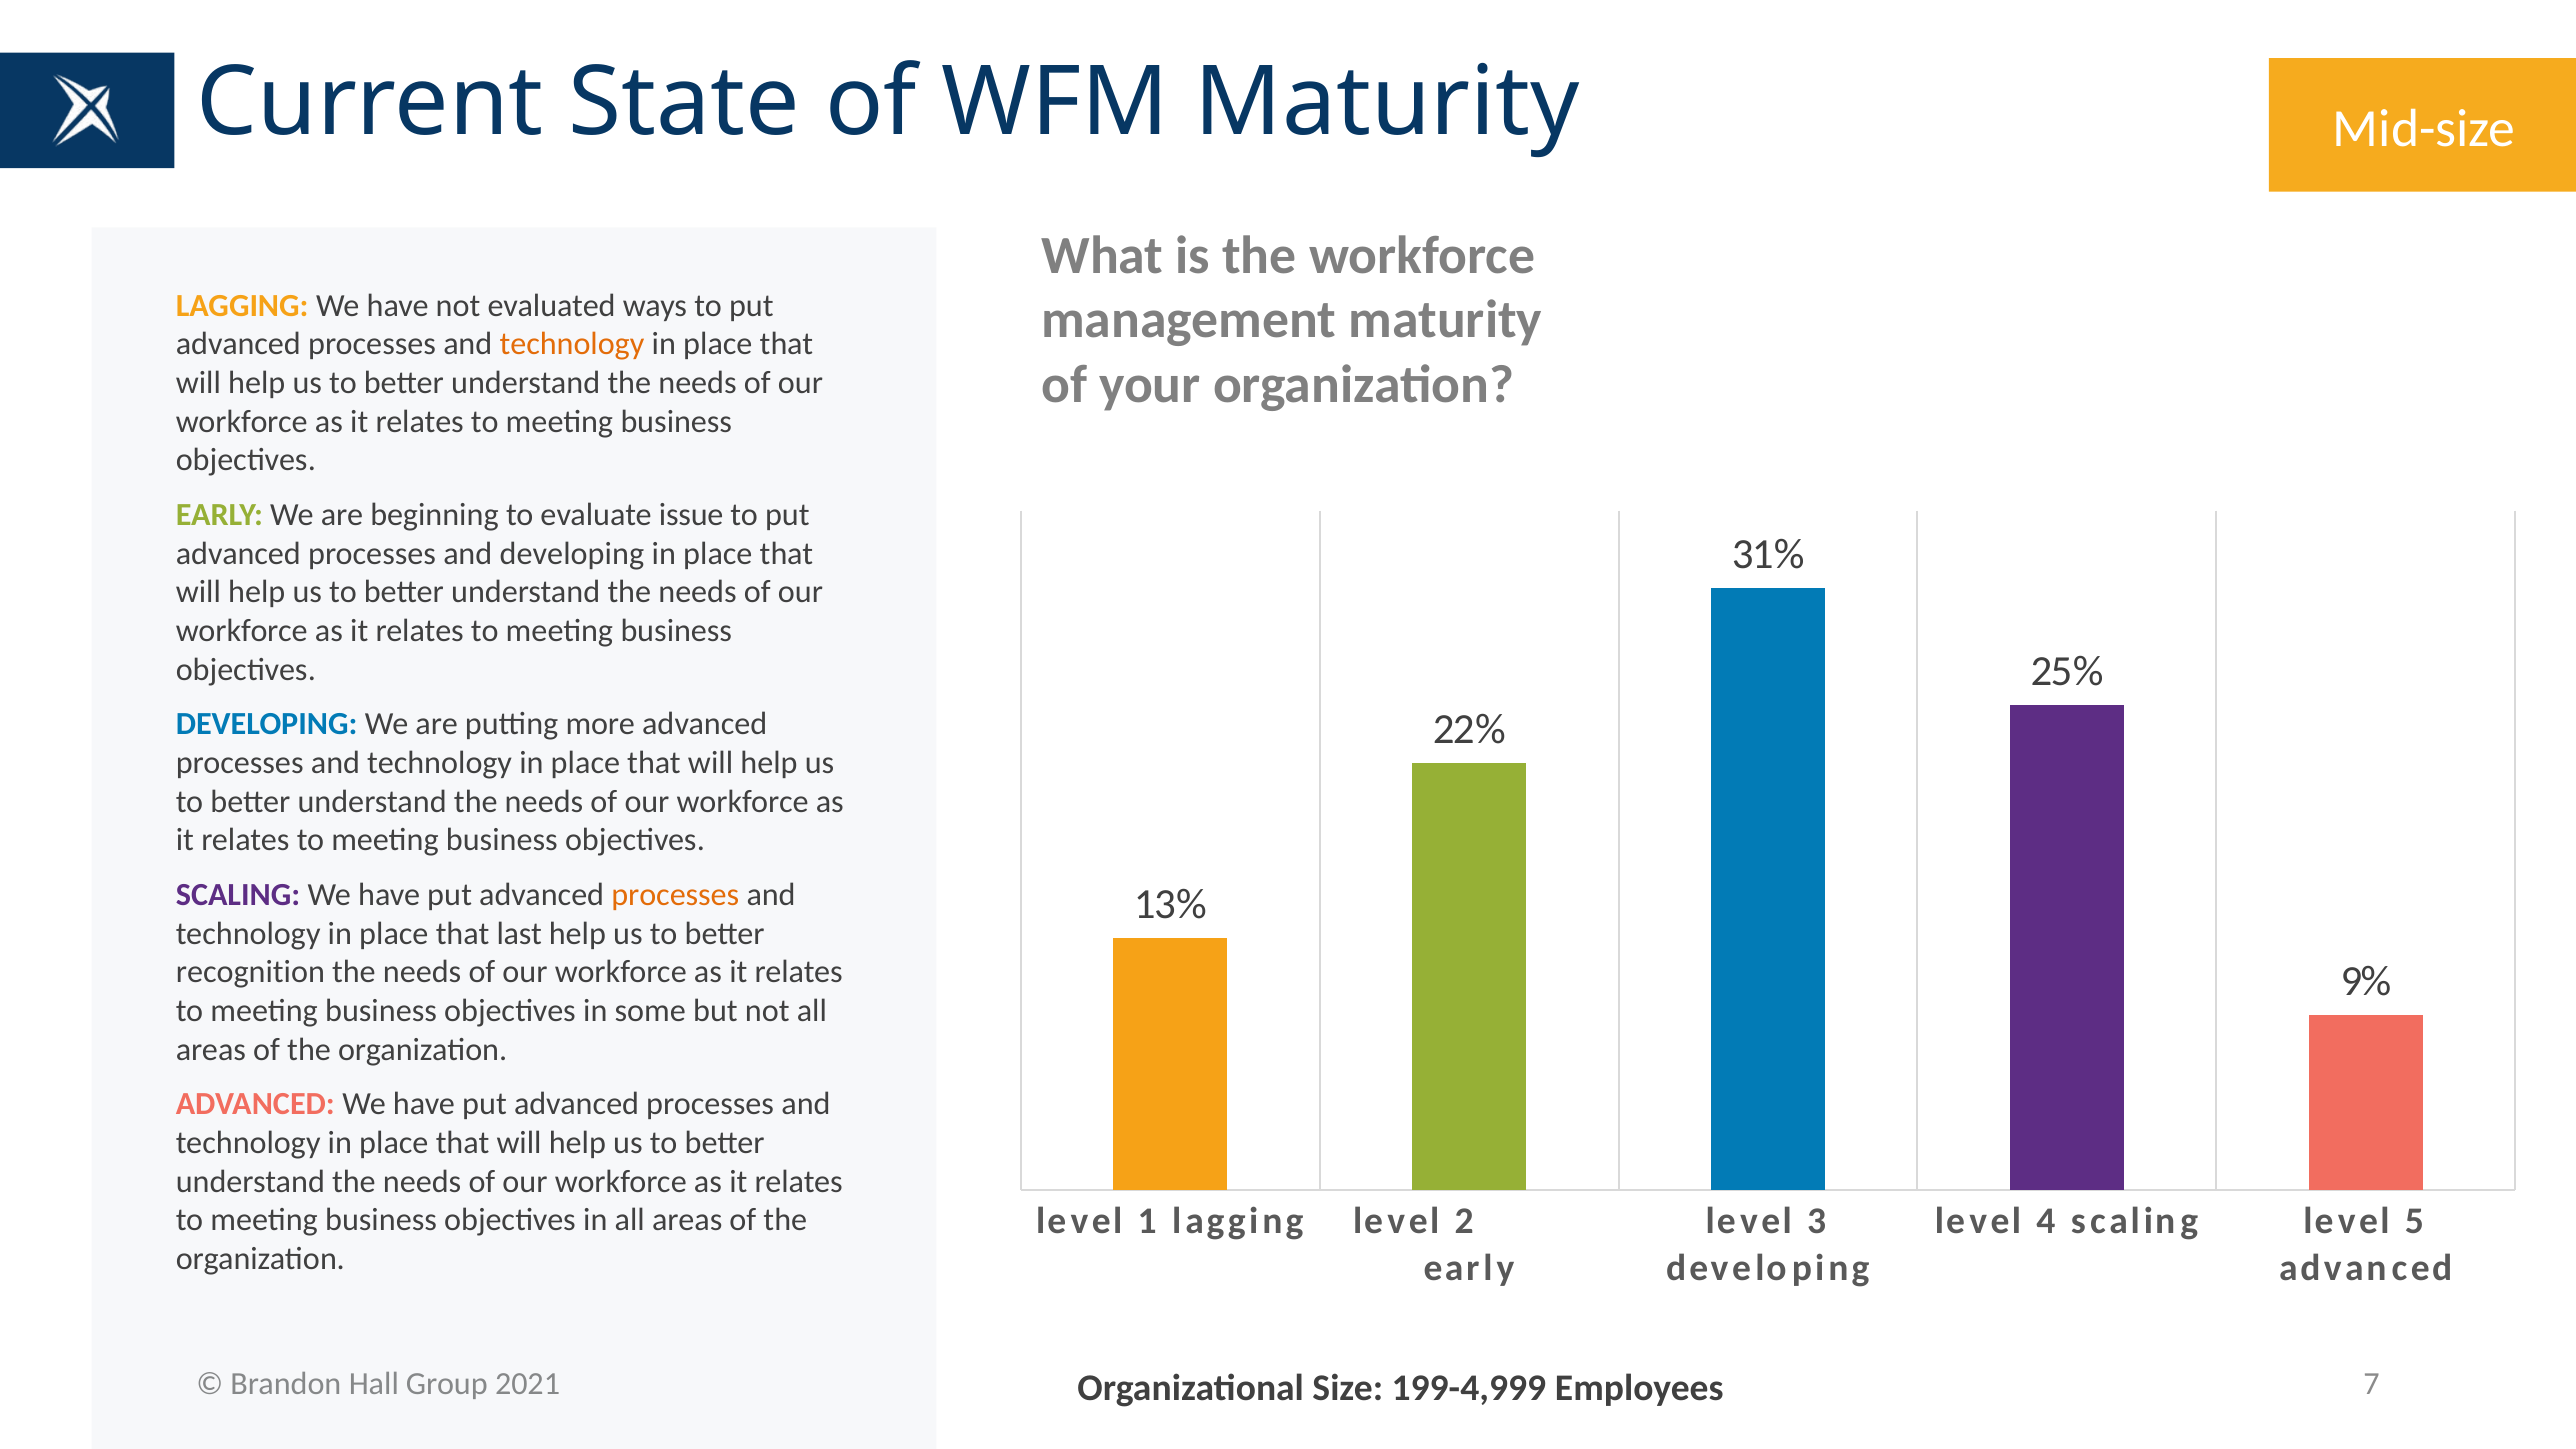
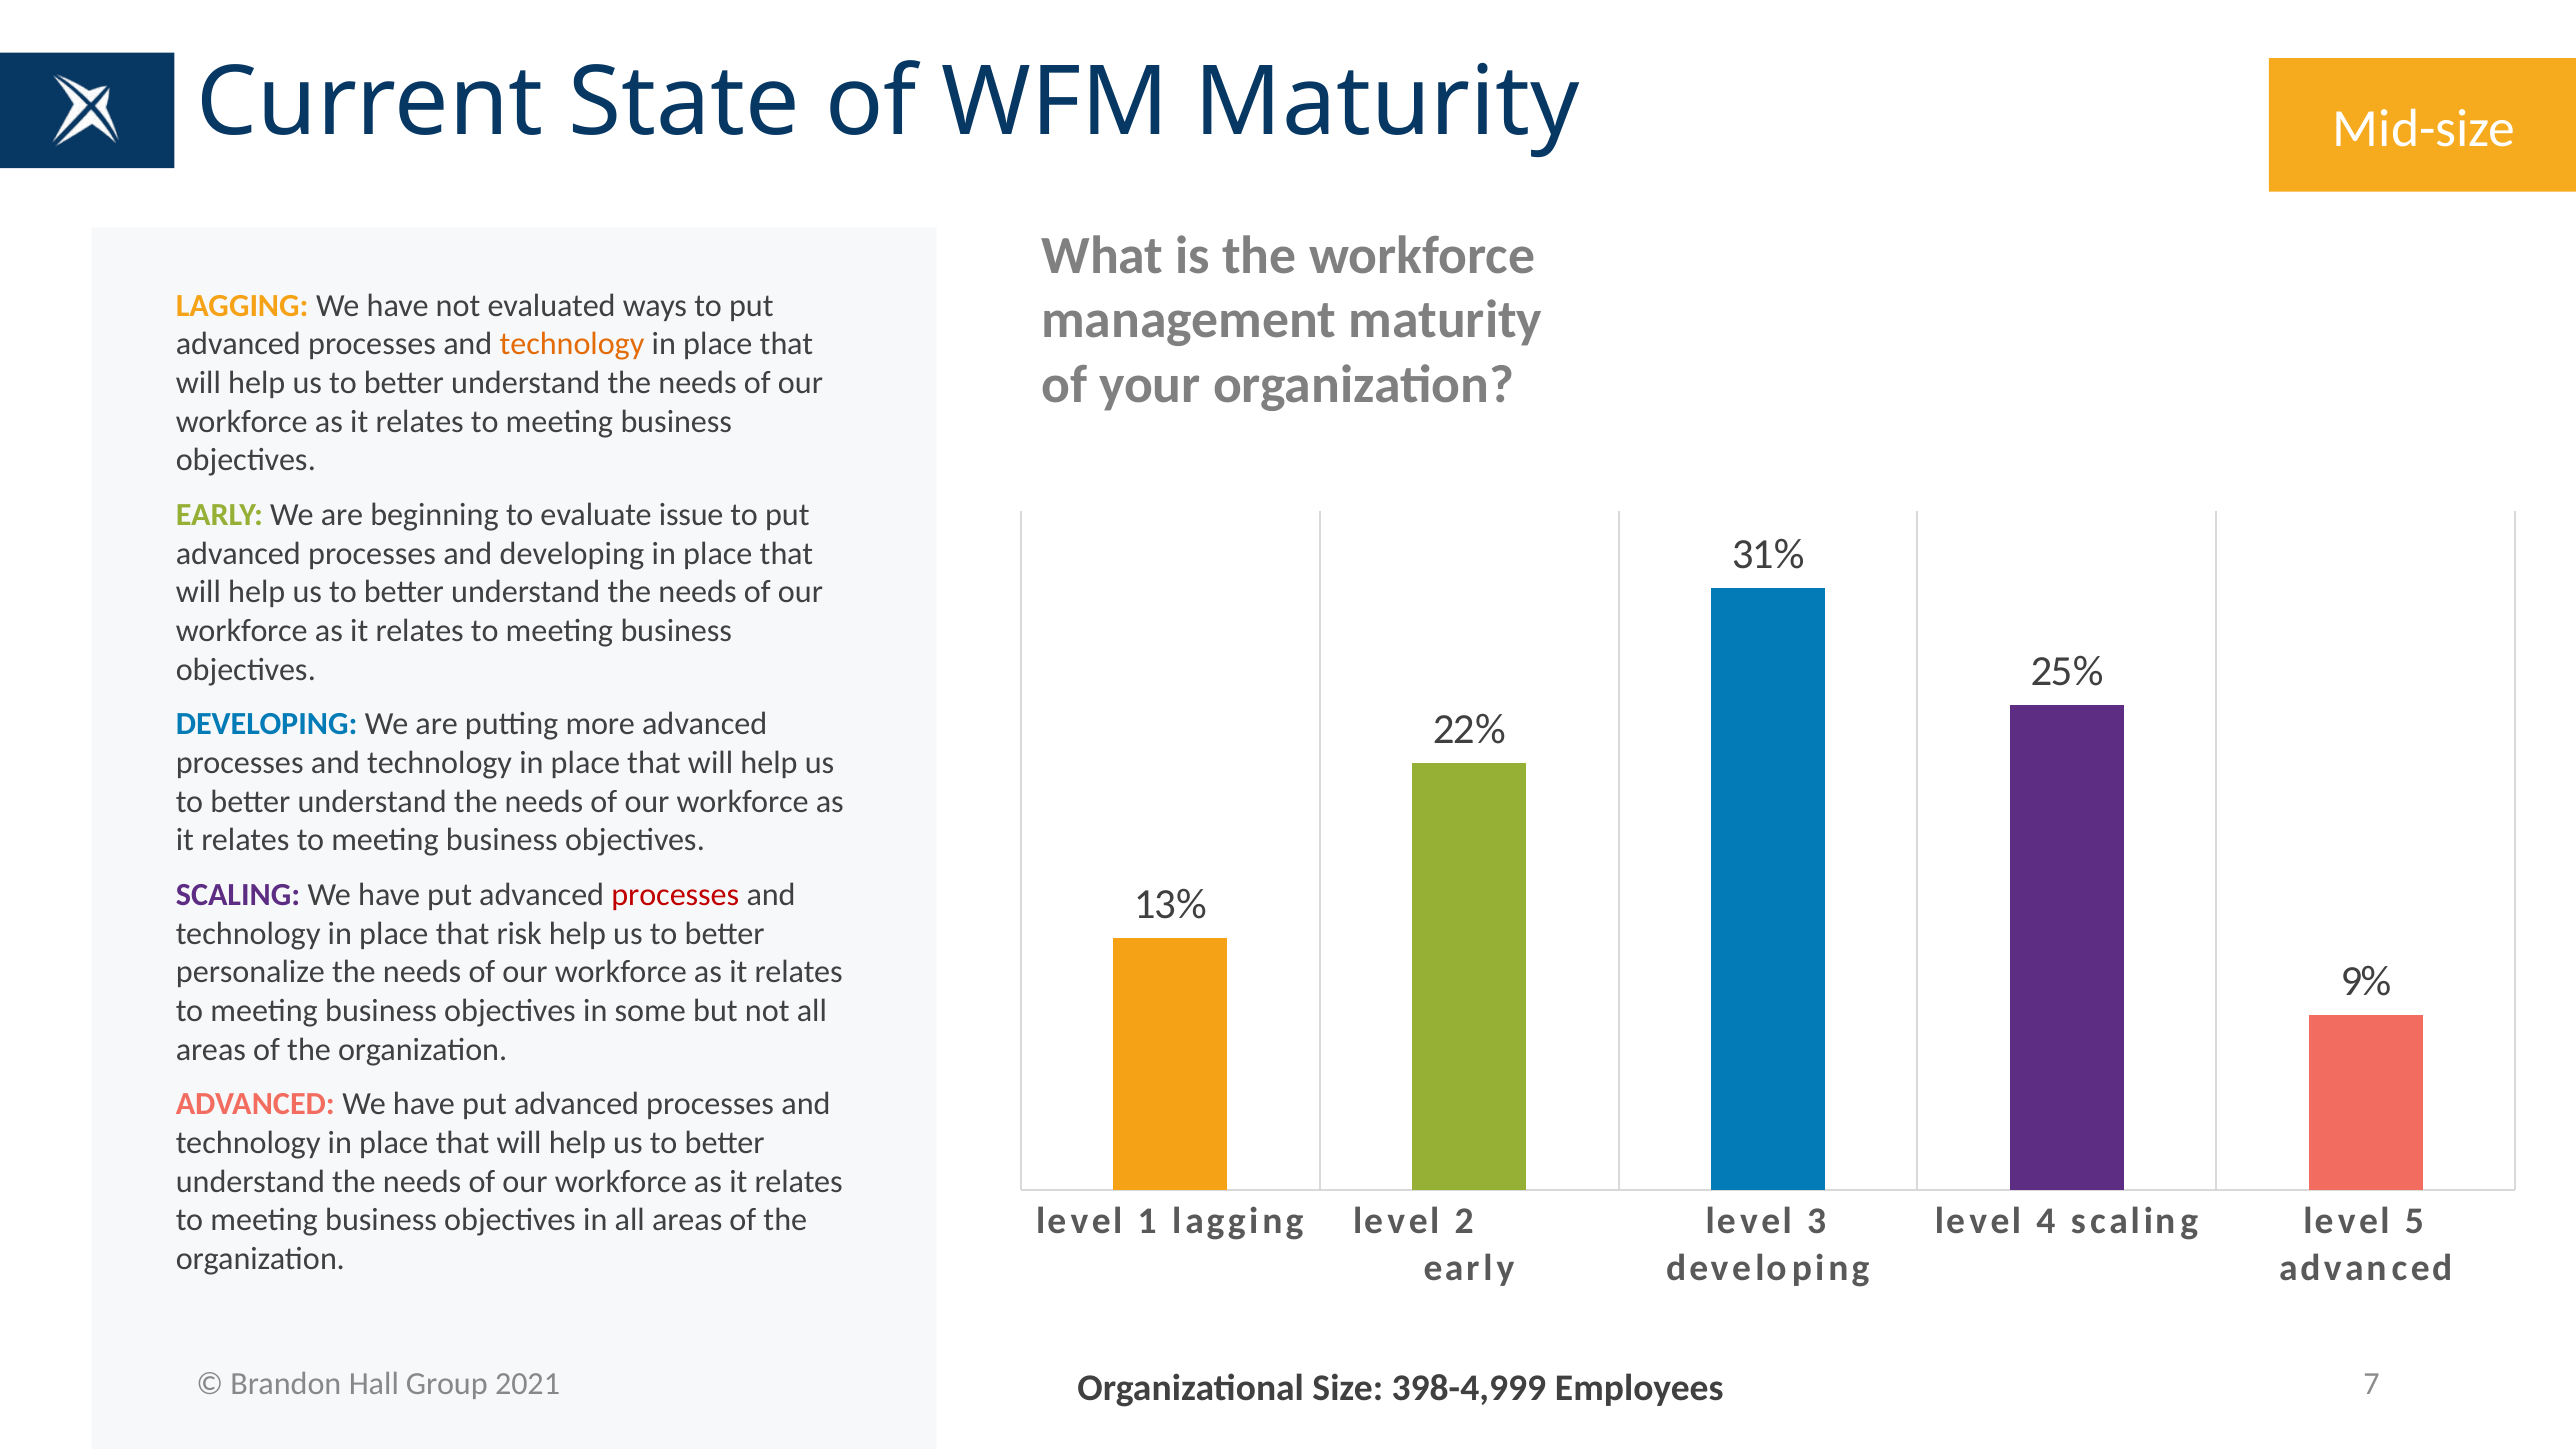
processes at (675, 895) colour: orange -> red
last: last -> risk
recognition: recognition -> personalize
199-4,999: 199-4,999 -> 398-4,999
